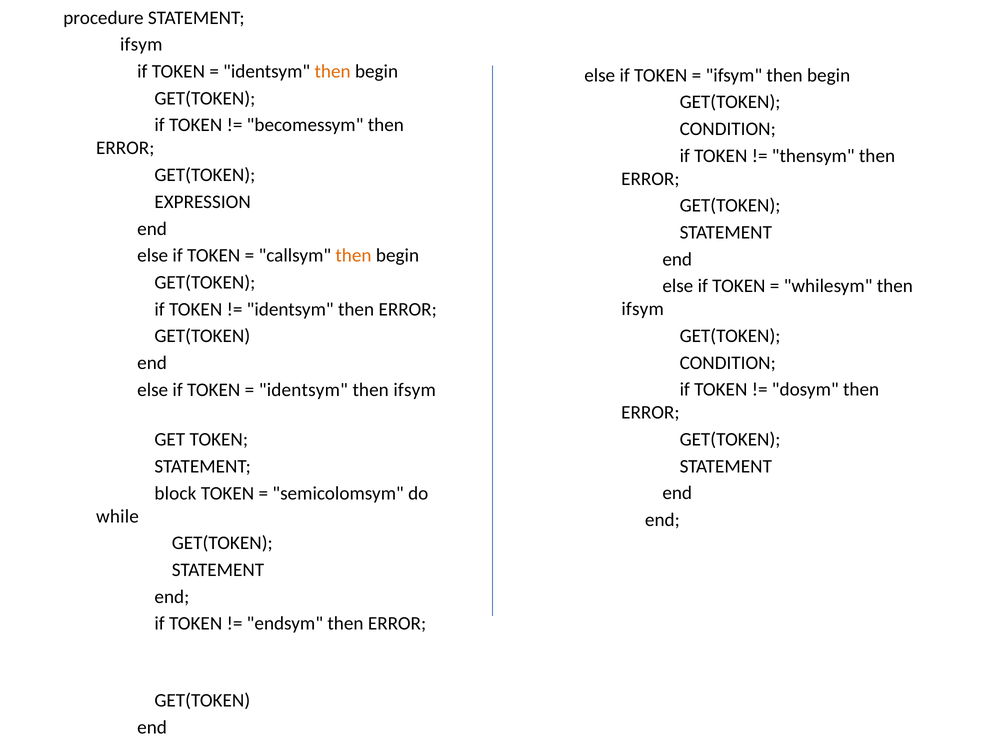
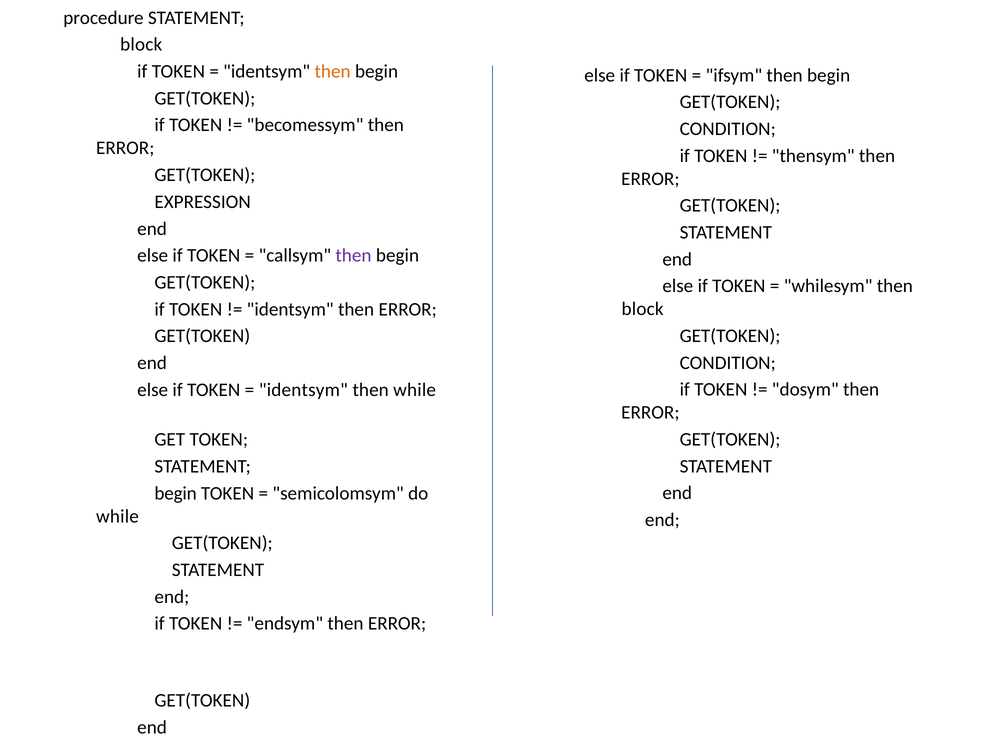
ifsym at (141, 45): ifsym -> block
then at (353, 255) colour: orange -> purple
ifsym at (643, 309): ifsym -> block
ifsym at (415, 390): ifsym -> while
block at (175, 493): block -> begin
